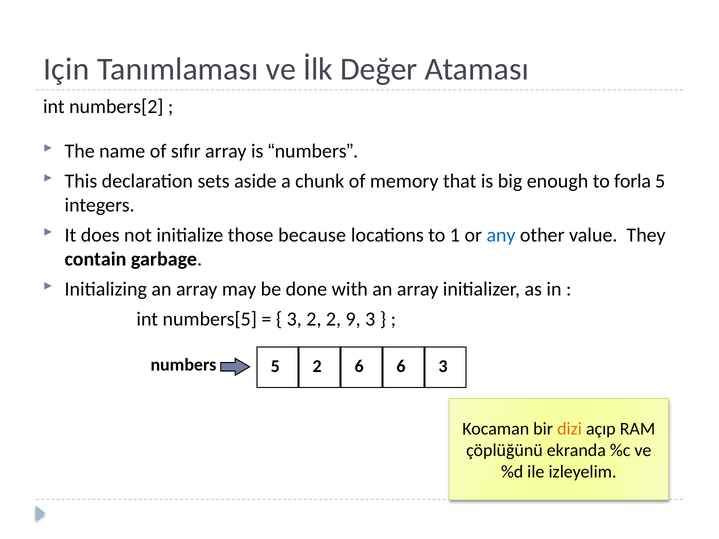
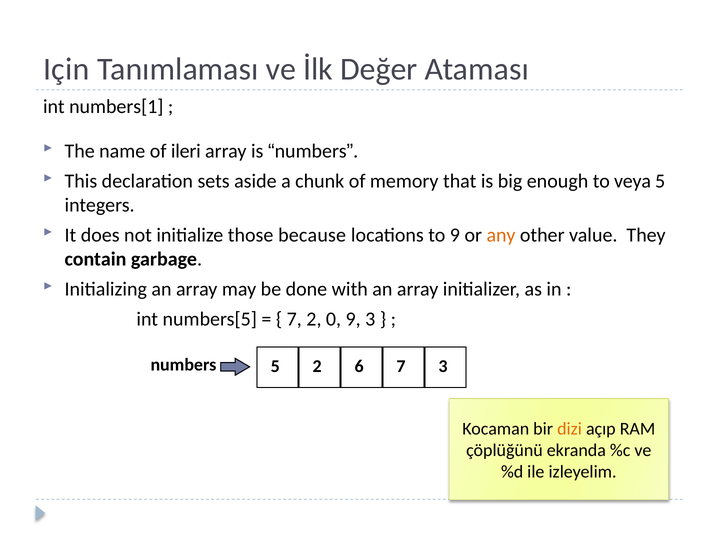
numbers[2: numbers[2 -> numbers[1
sıfır: sıfır -> ileri
forla: forla -> veya
to 1: 1 -> 9
any colour: blue -> orange
3 at (294, 319): 3 -> 7
2 2: 2 -> 0
6 6: 6 -> 7
